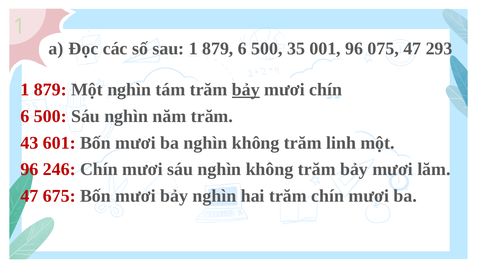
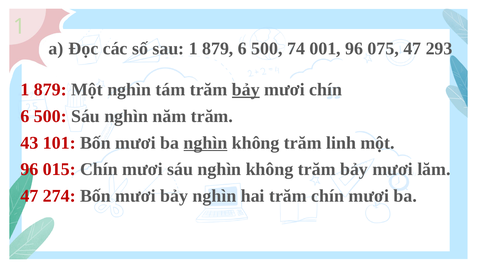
35: 35 -> 74
601: 601 -> 101
nghìn at (205, 143) underline: none -> present
246: 246 -> 015
675: 675 -> 274
